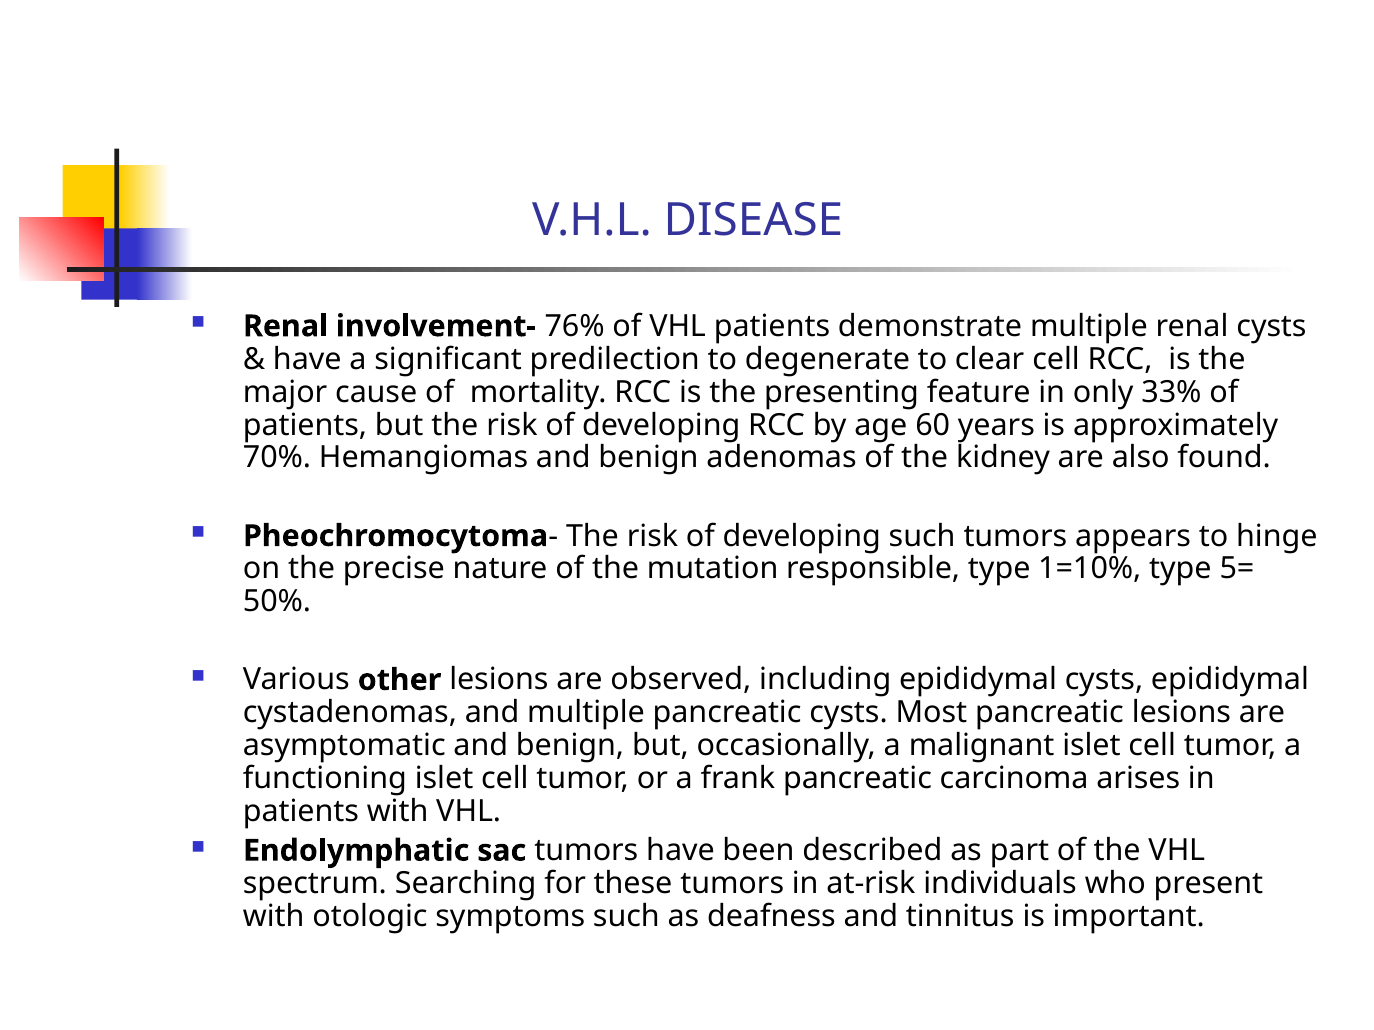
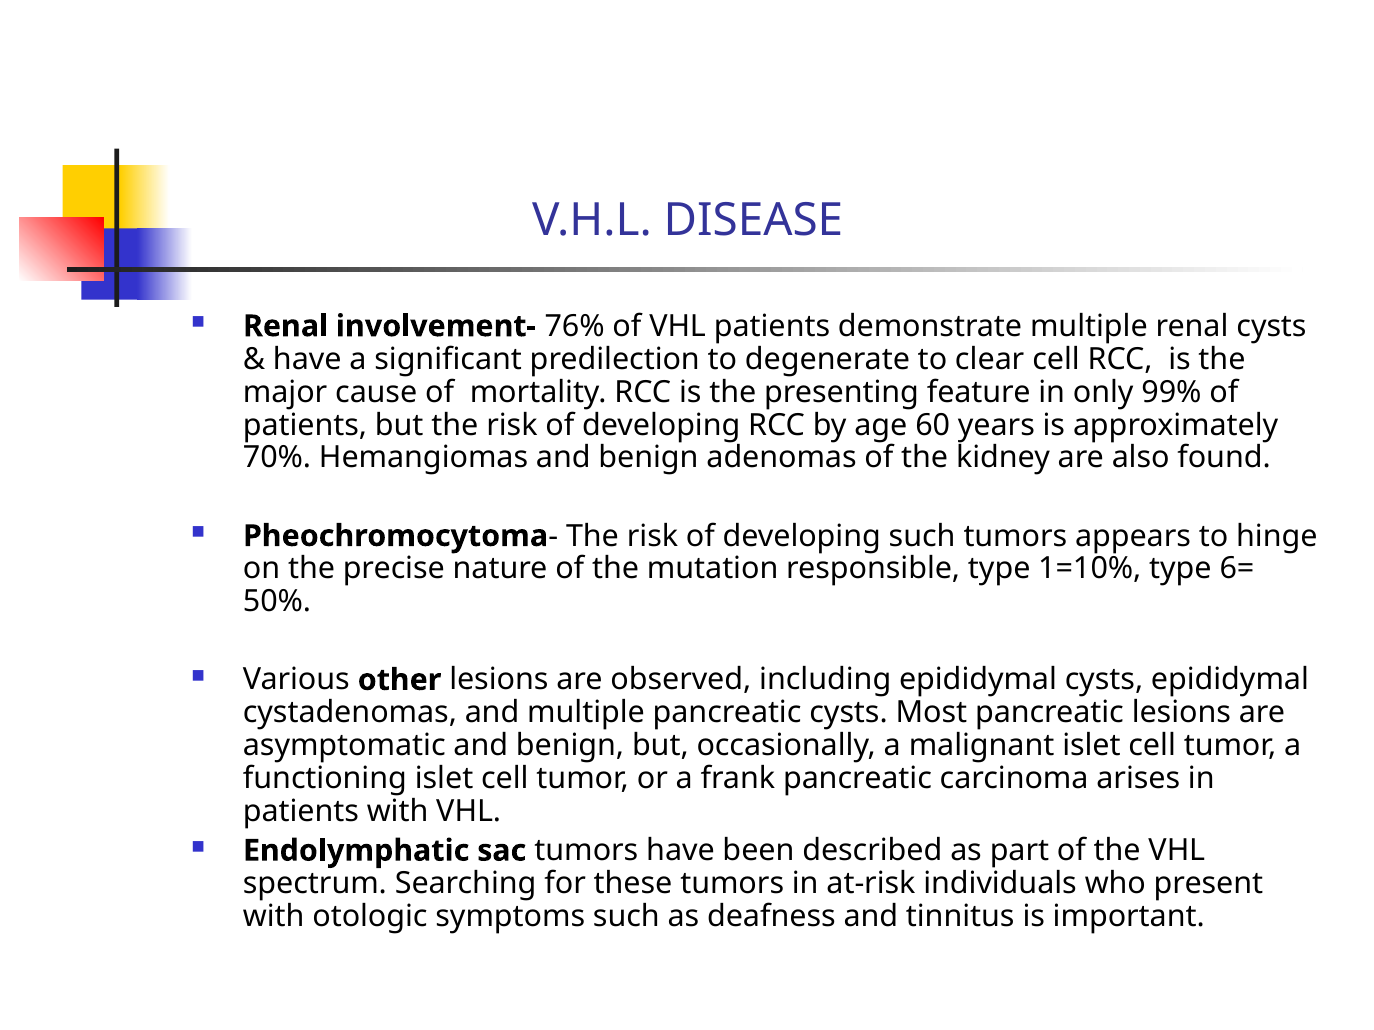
33%: 33% -> 99%
5=: 5= -> 6=
